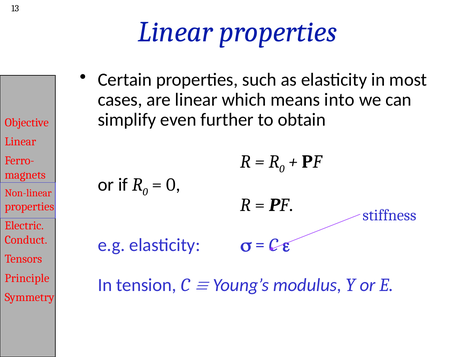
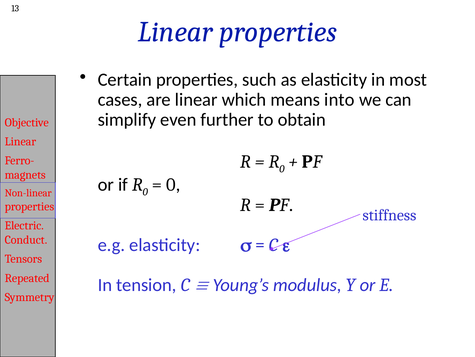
Principle: Principle -> Repeated
